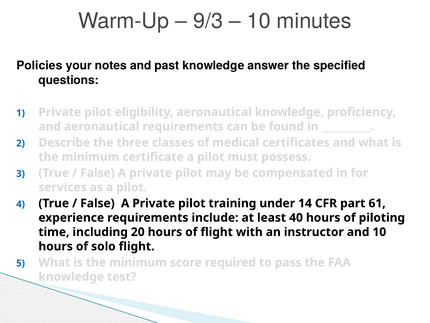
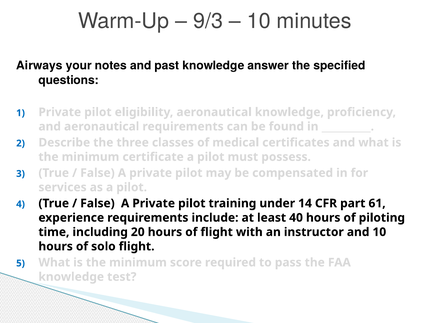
Policies: Policies -> Airways
